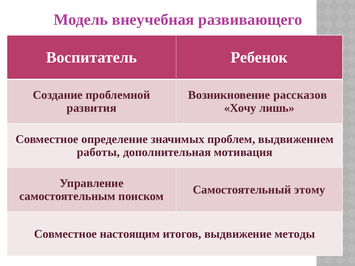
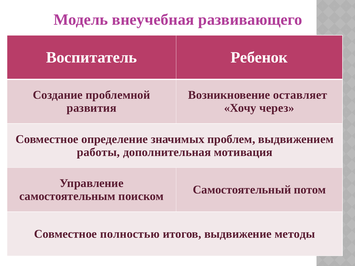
рассказов: рассказов -> оставляет
лишь: лишь -> через
этому: этому -> потом
настоящим: настоящим -> полностью
